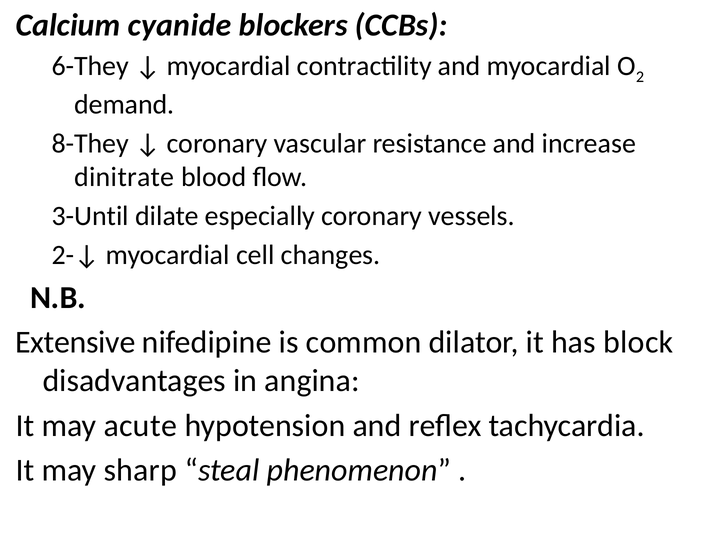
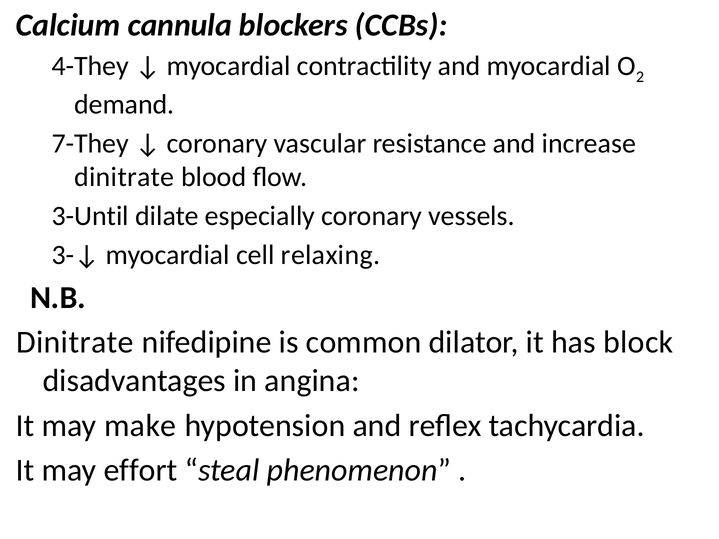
cyanide: cyanide -> cannula
6-They: 6-They -> 4-They
8-They: 8-They -> 7-They
2-↓: 2-↓ -> 3-↓
changes: changes -> relaxing
Extensive at (75, 343): Extensive -> Dinitrate
acute: acute -> make
sharp: sharp -> effort
